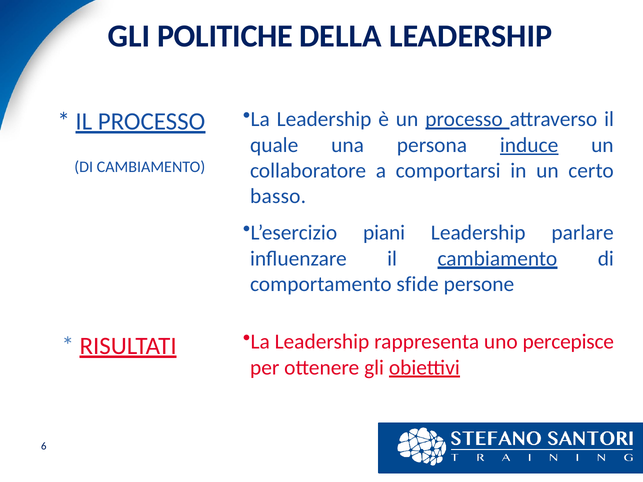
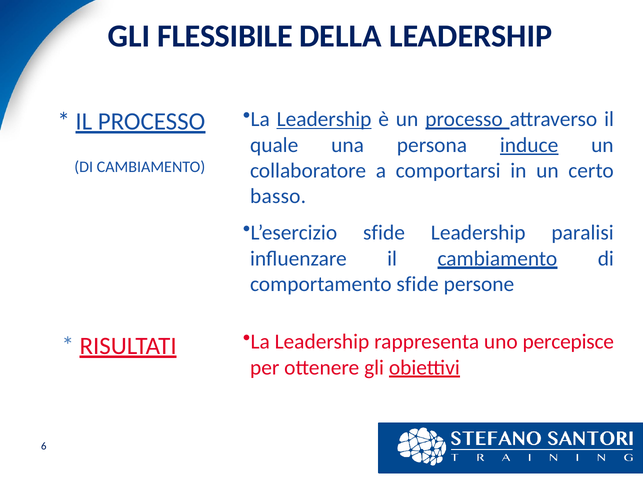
POLITICHE: POLITICHE -> FLESSIBILE
Leadership at (324, 119) underline: none -> present
L’esercizio piani: piani -> sfide
parlare: parlare -> paralisi
